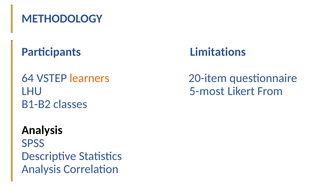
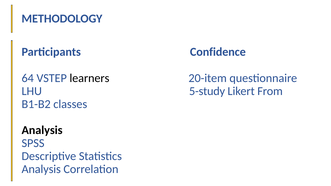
Limitations: Limitations -> Confidence
learners colour: orange -> black
5-most: 5-most -> 5-study
